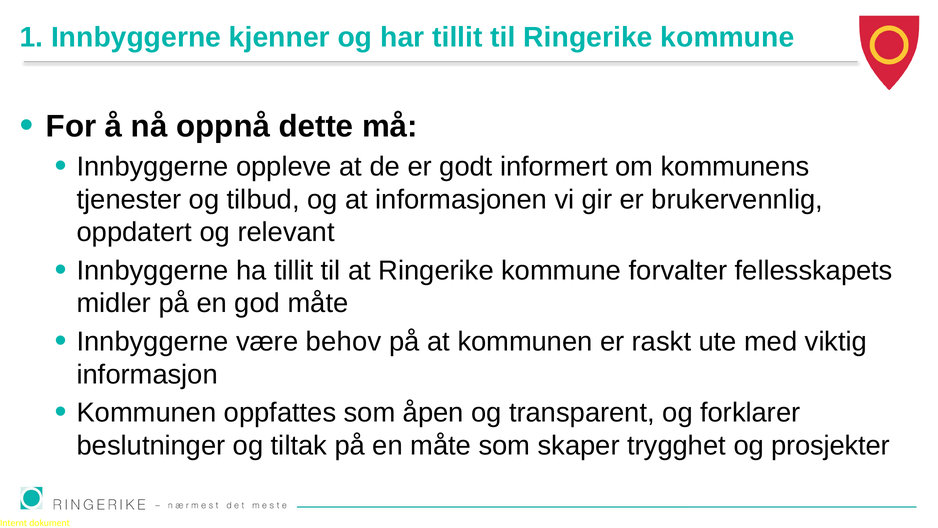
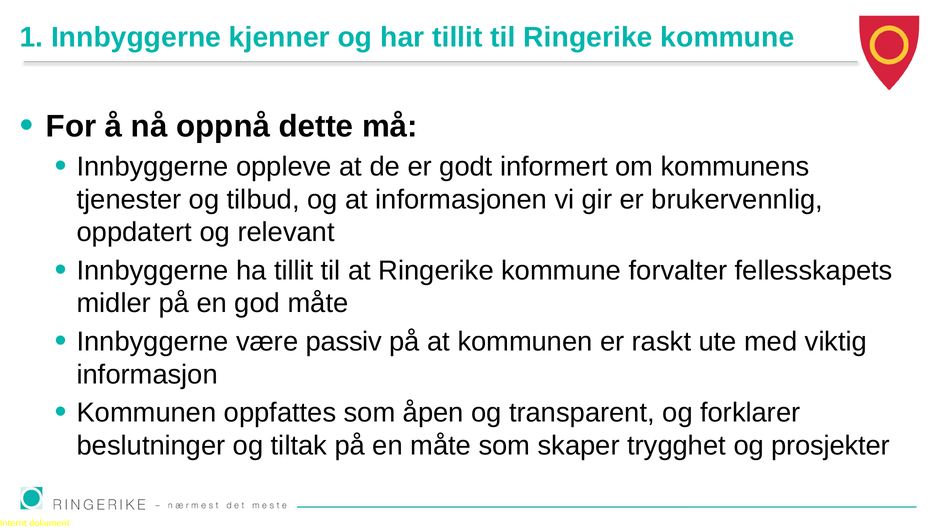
behov: behov -> passiv
